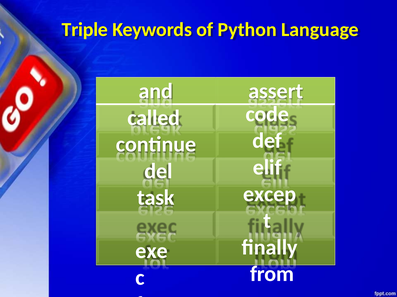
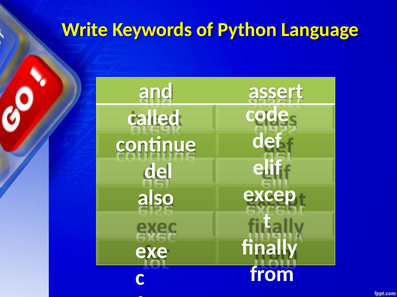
Triple: Triple -> Write
task: task -> also
